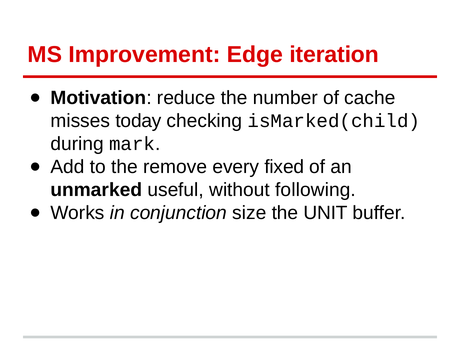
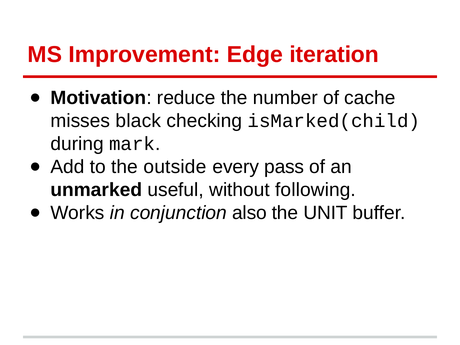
today: today -> black
remove: remove -> outside
fixed: fixed -> pass
size: size -> also
